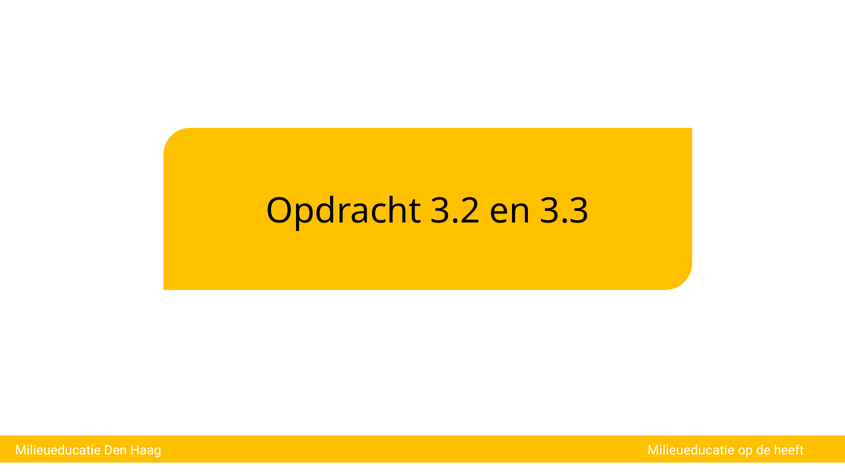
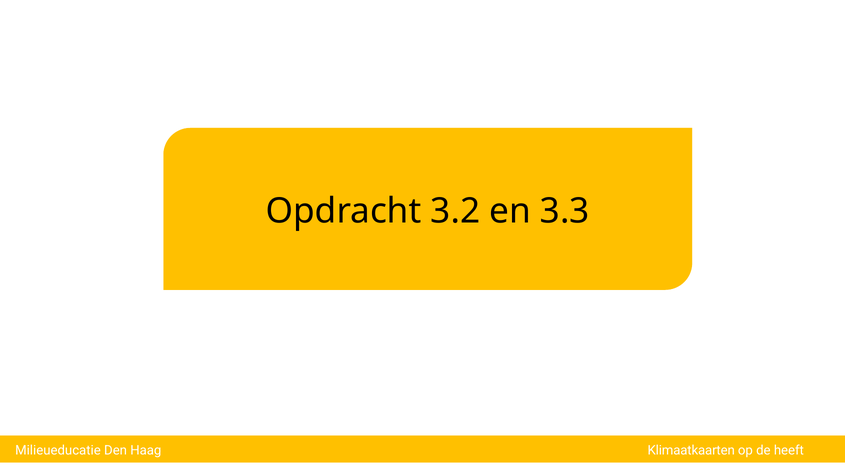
Milieueducatie at (691, 450): Milieueducatie -> Klimaatkaarten
